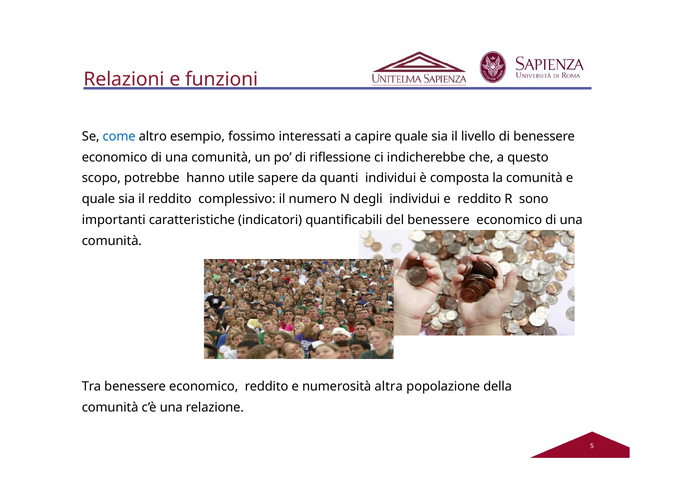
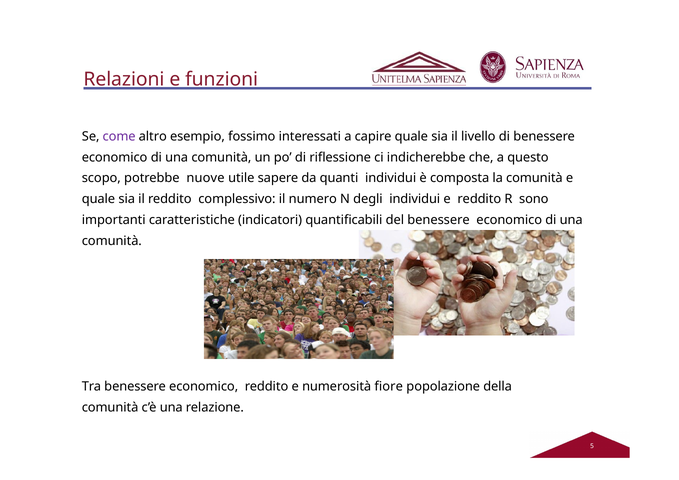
come colour: blue -> purple
hanno: hanno -> nuove
altra: altra -> fiore
